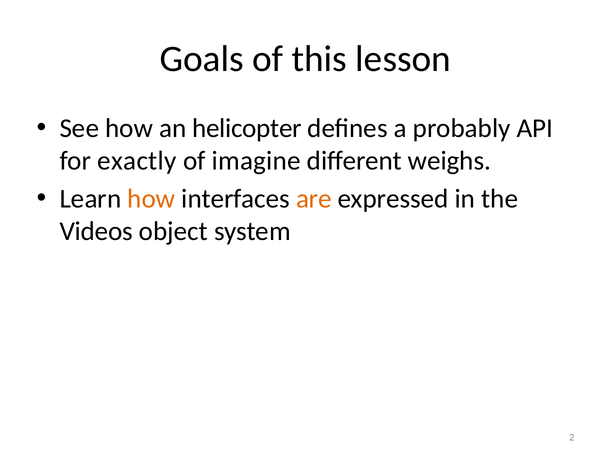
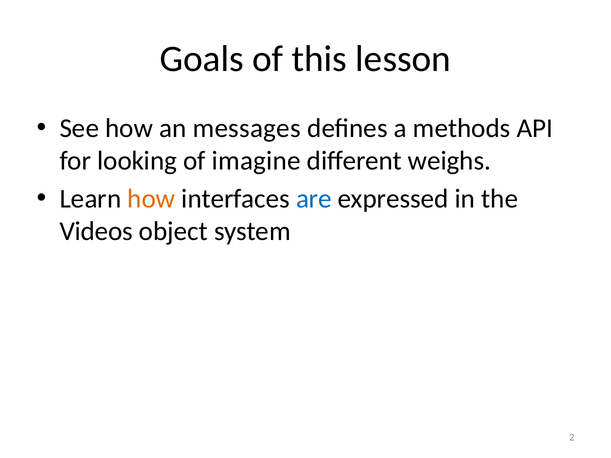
helicopter: helicopter -> messages
probably: probably -> methods
exactly: exactly -> looking
are colour: orange -> blue
